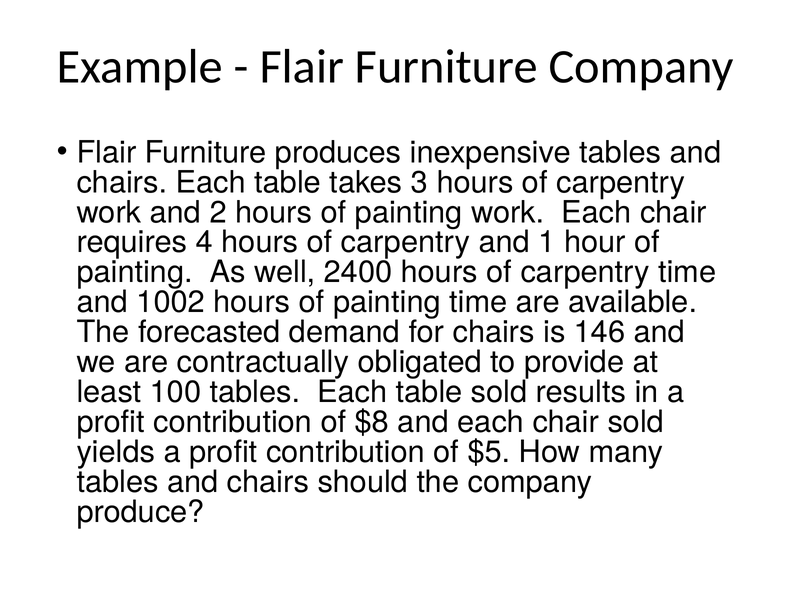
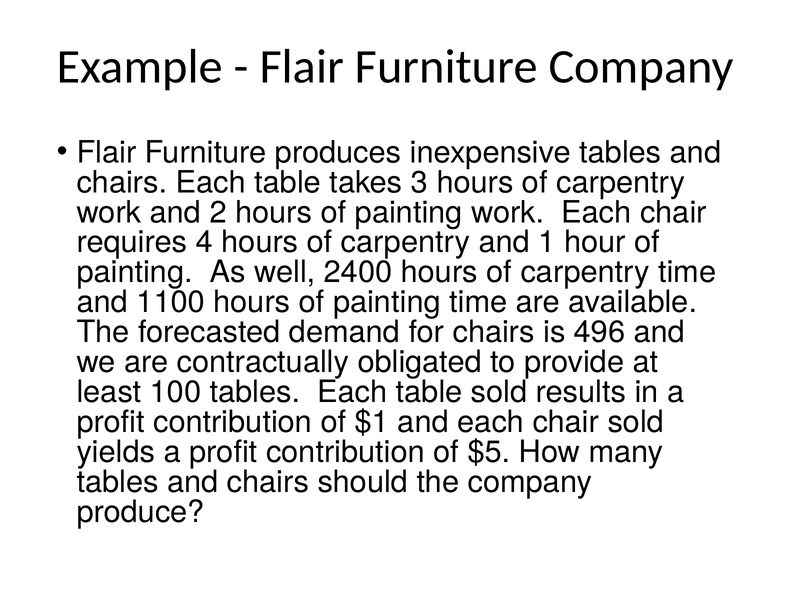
1002: 1002 -> 1100
146: 146 -> 496
$8: $8 -> $1
